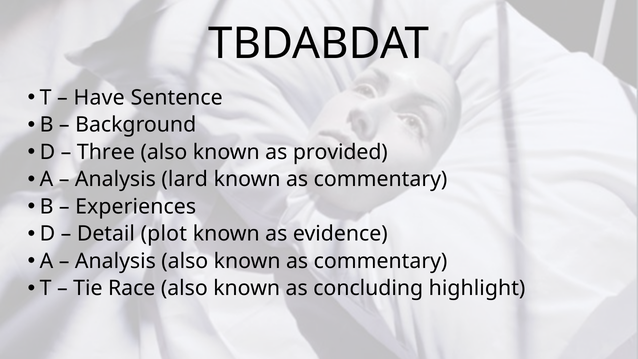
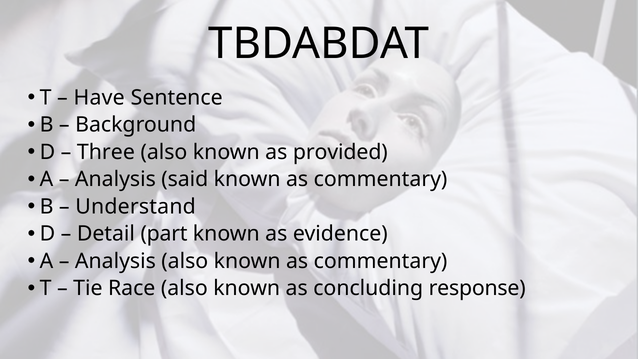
lard: lard -> said
Experiences: Experiences -> Understand
plot: plot -> part
highlight: highlight -> response
